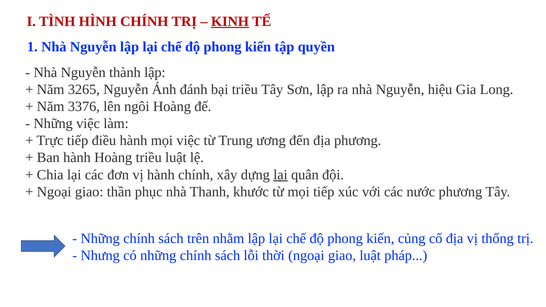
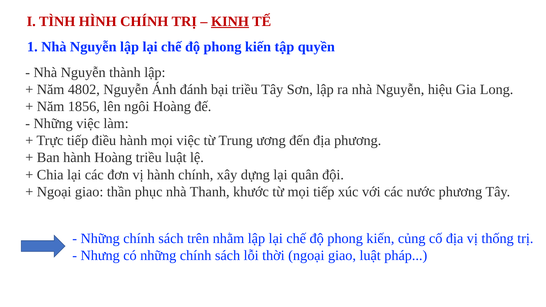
3265: 3265 -> 4802
3376: 3376 -> 1856
lại at (280, 175) underline: present -> none
